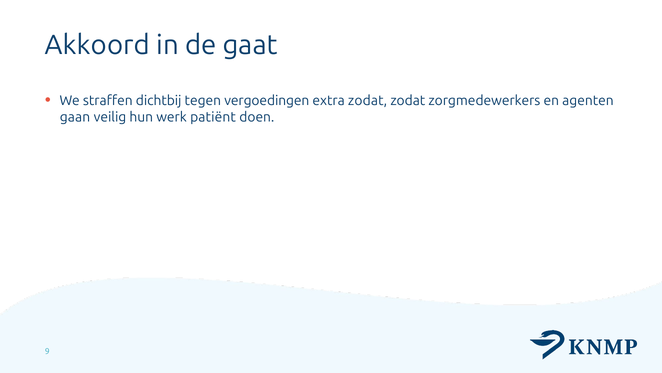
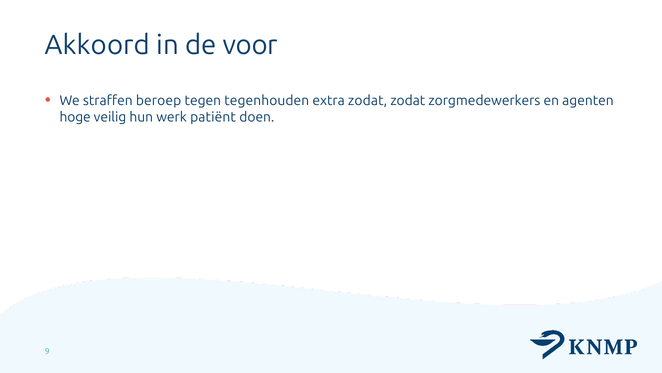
gaat: gaat -> voor
dichtbij: dichtbij -> beroep
vergoedingen: vergoedingen -> tegenhouden
gaan: gaan -> hoge
